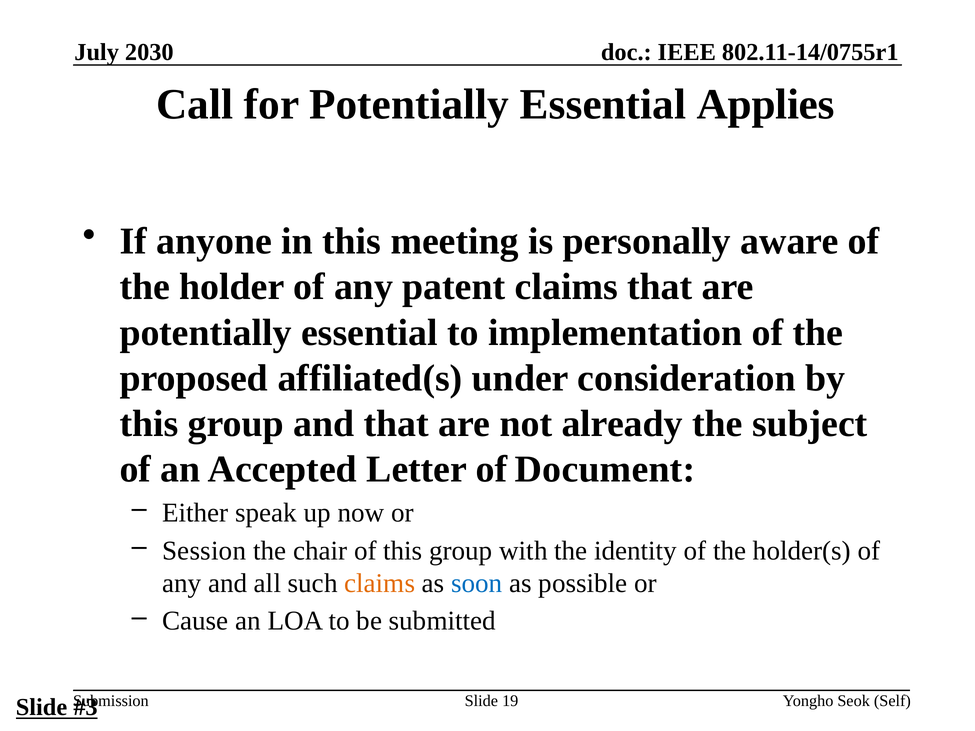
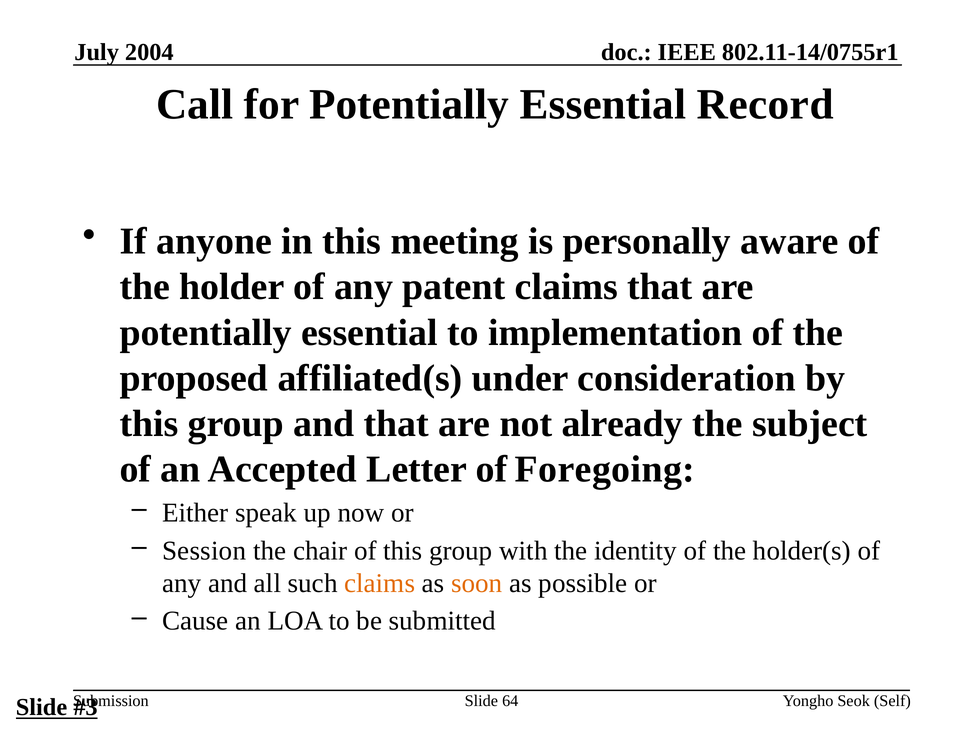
2030: 2030 -> 2004
Applies: Applies -> Record
Document: Document -> Foregoing
soon colour: blue -> orange
19: 19 -> 64
